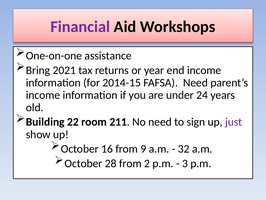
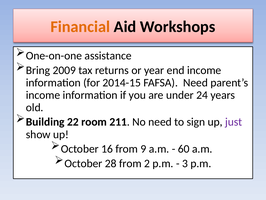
Financial colour: purple -> orange
2021: 2021 -> 2009
32: 32 -> 60
